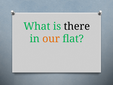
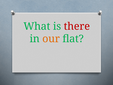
there colour: black -> red
